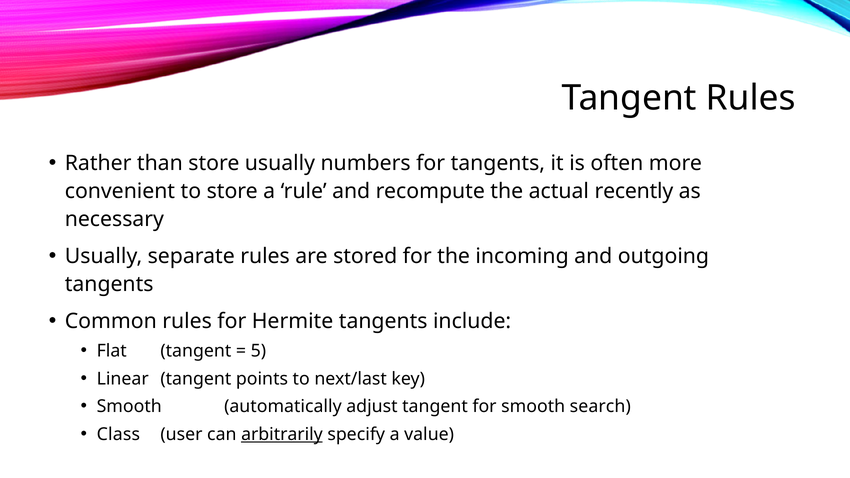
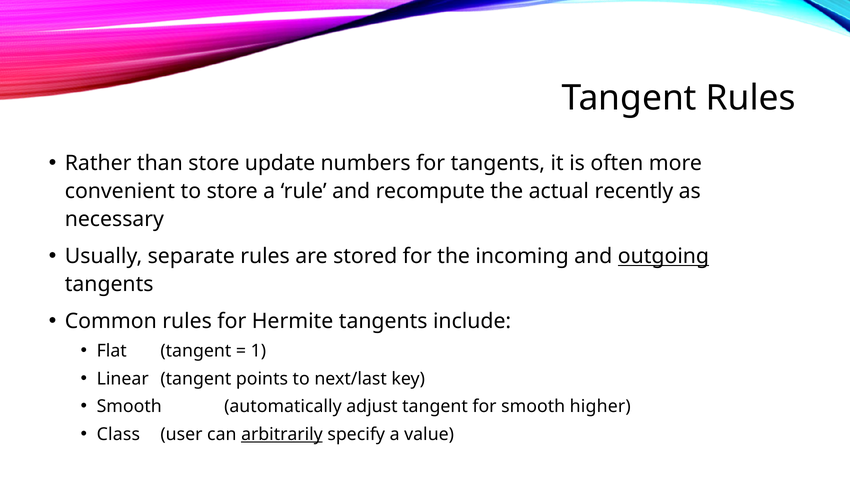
store usually: usually -> update
outgoing underline: none -> present
5: 5 -> 1
search: search -> higher
